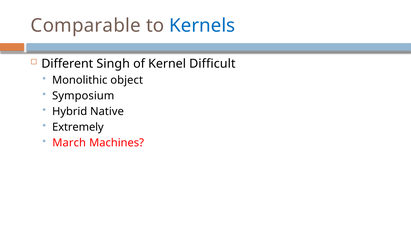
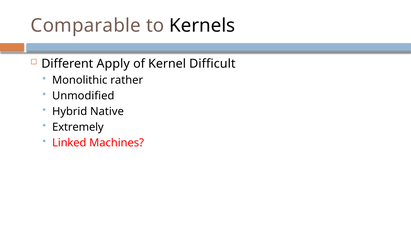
Kernels colour: blue -> black
Singh: Singh -> Apply
object: object -> rather
Symposium: Symposium -> Unmodified
March: March -> Linked
